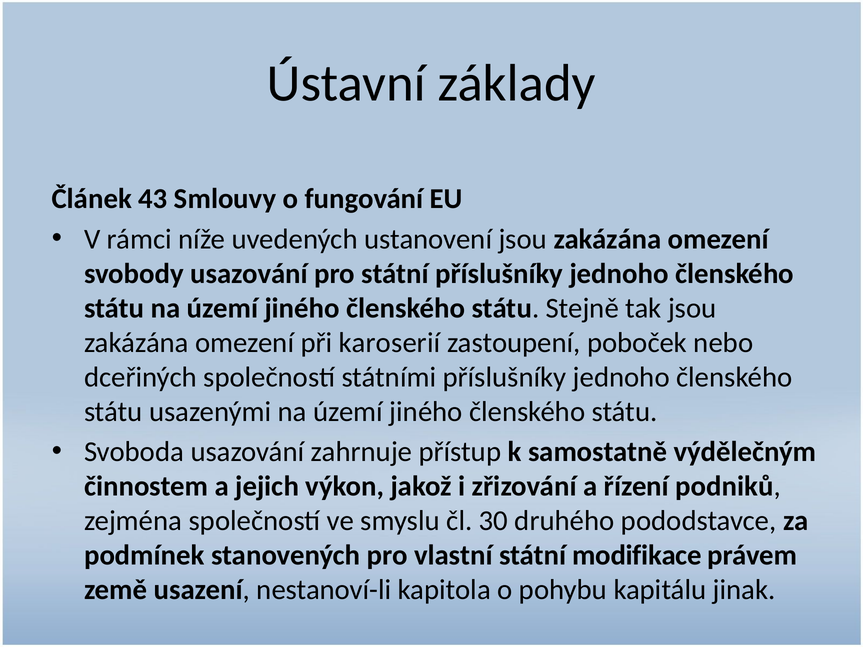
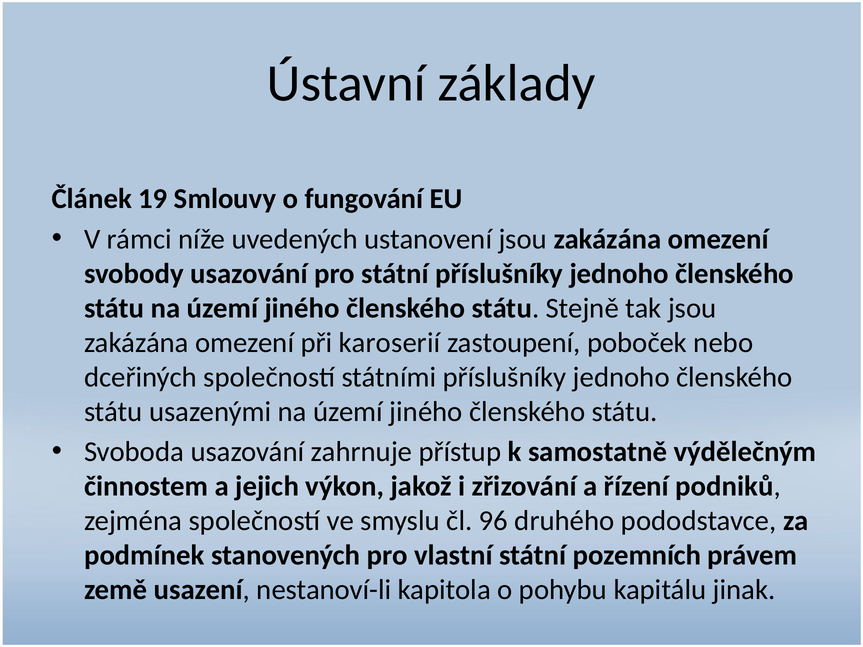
43: 43 -> 19
30: 30 -> 96
modifikace: modifikace -> pozemních
